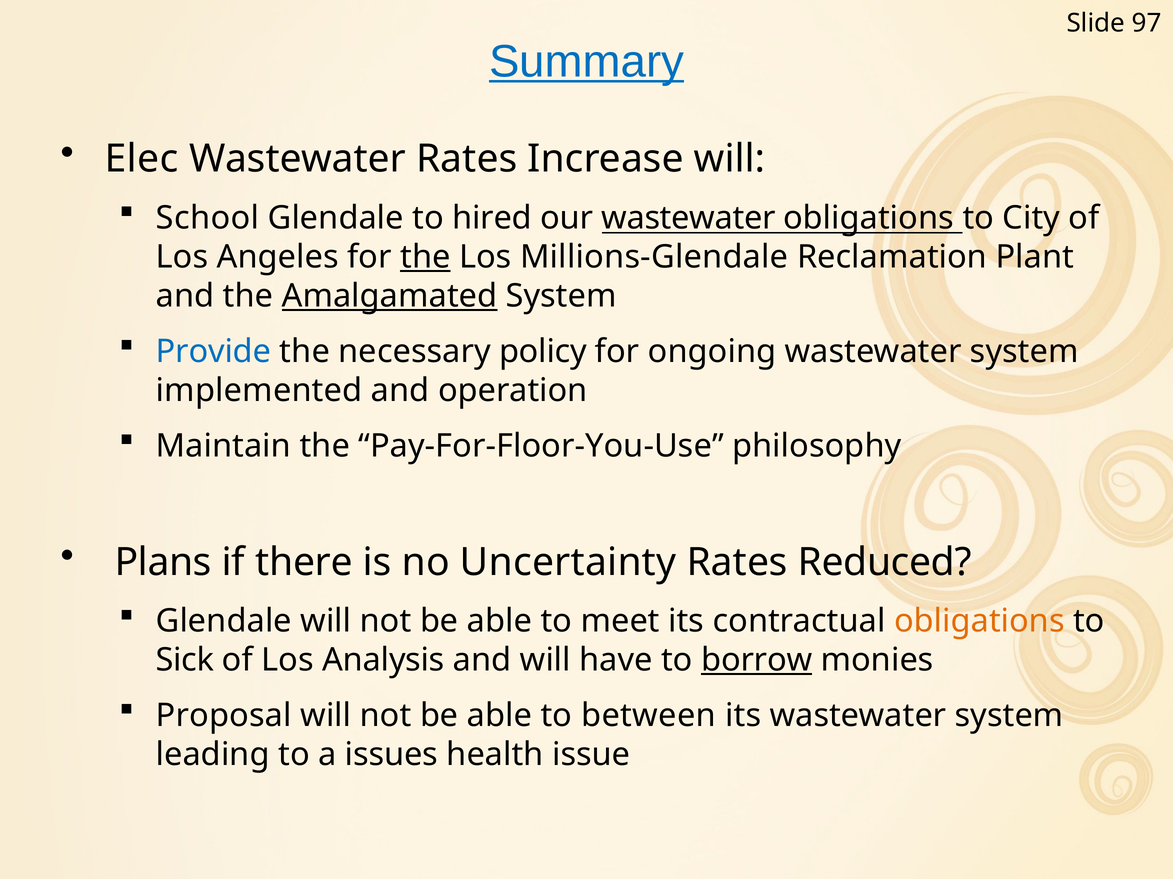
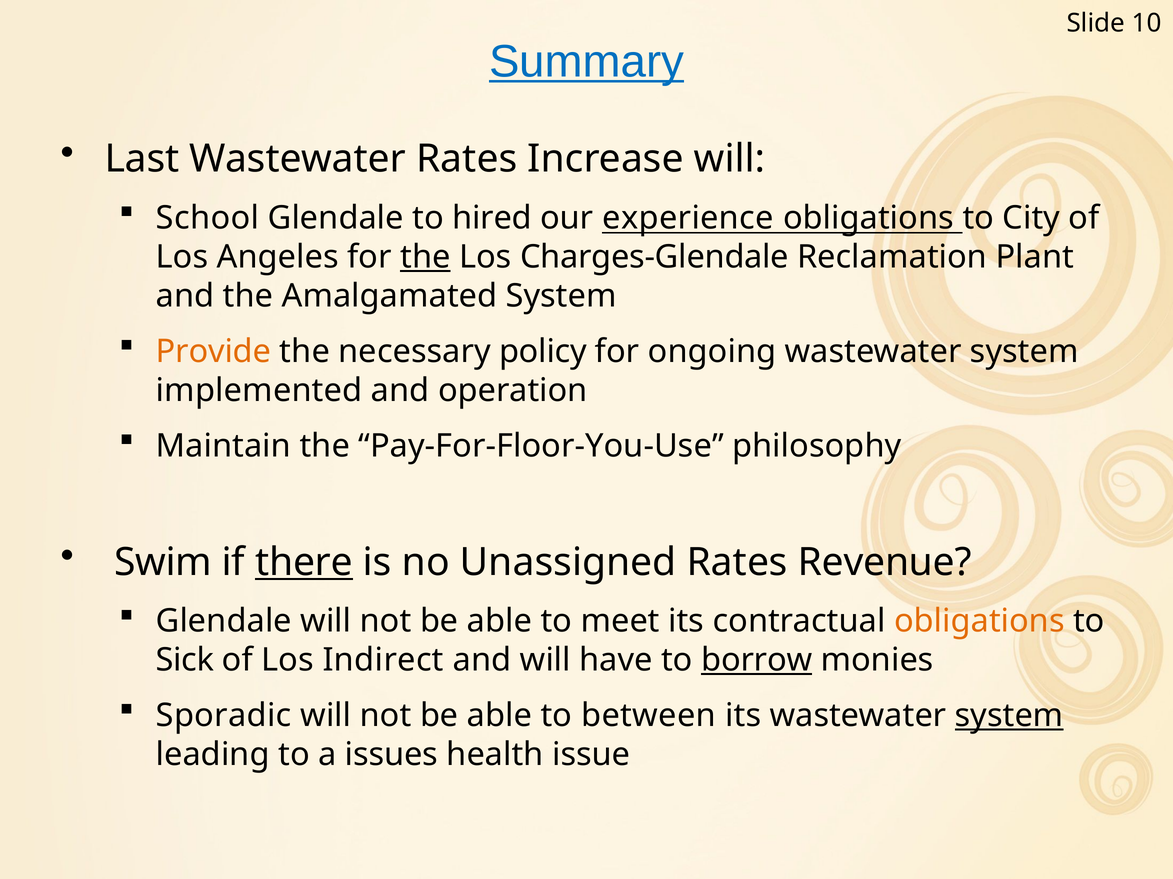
97: 97 -> 10
Elec: Elec -> Last
our wastewater: wastewater -> experience
Millions-Glendale: Millions-Glendale -> Charges-Glendale
Amalgamated underline: present -> none
Provide colour: blue -> orange
Plans: Plans -> Swim
there underline: none -> present
Uncertainty: Uncertainty -> Unassigned
Reduced: Reduced -> Revenue
Analysis: Analysis -> Indirect
Proposal: Proposal -> Sporadic
system at (1009, 716) underline: none -> present
